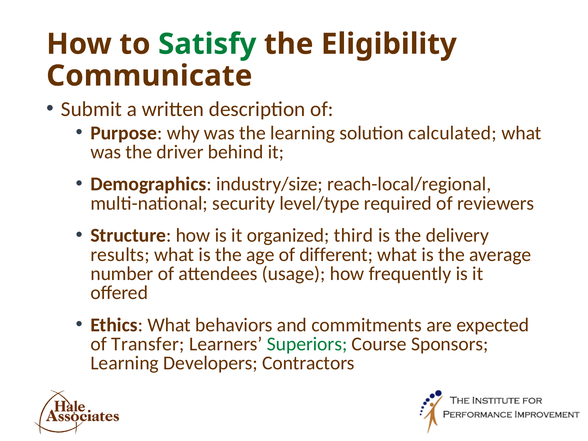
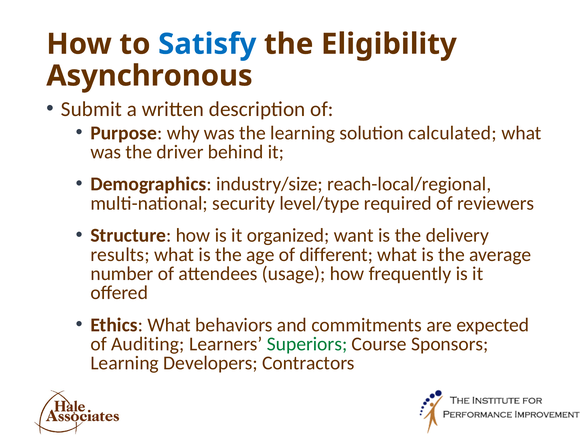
Satisfy colour: green -> blue
Communicate: Communicate -> Asynchronous
third: third -> want
Transfer: Transfer -> Auditing
